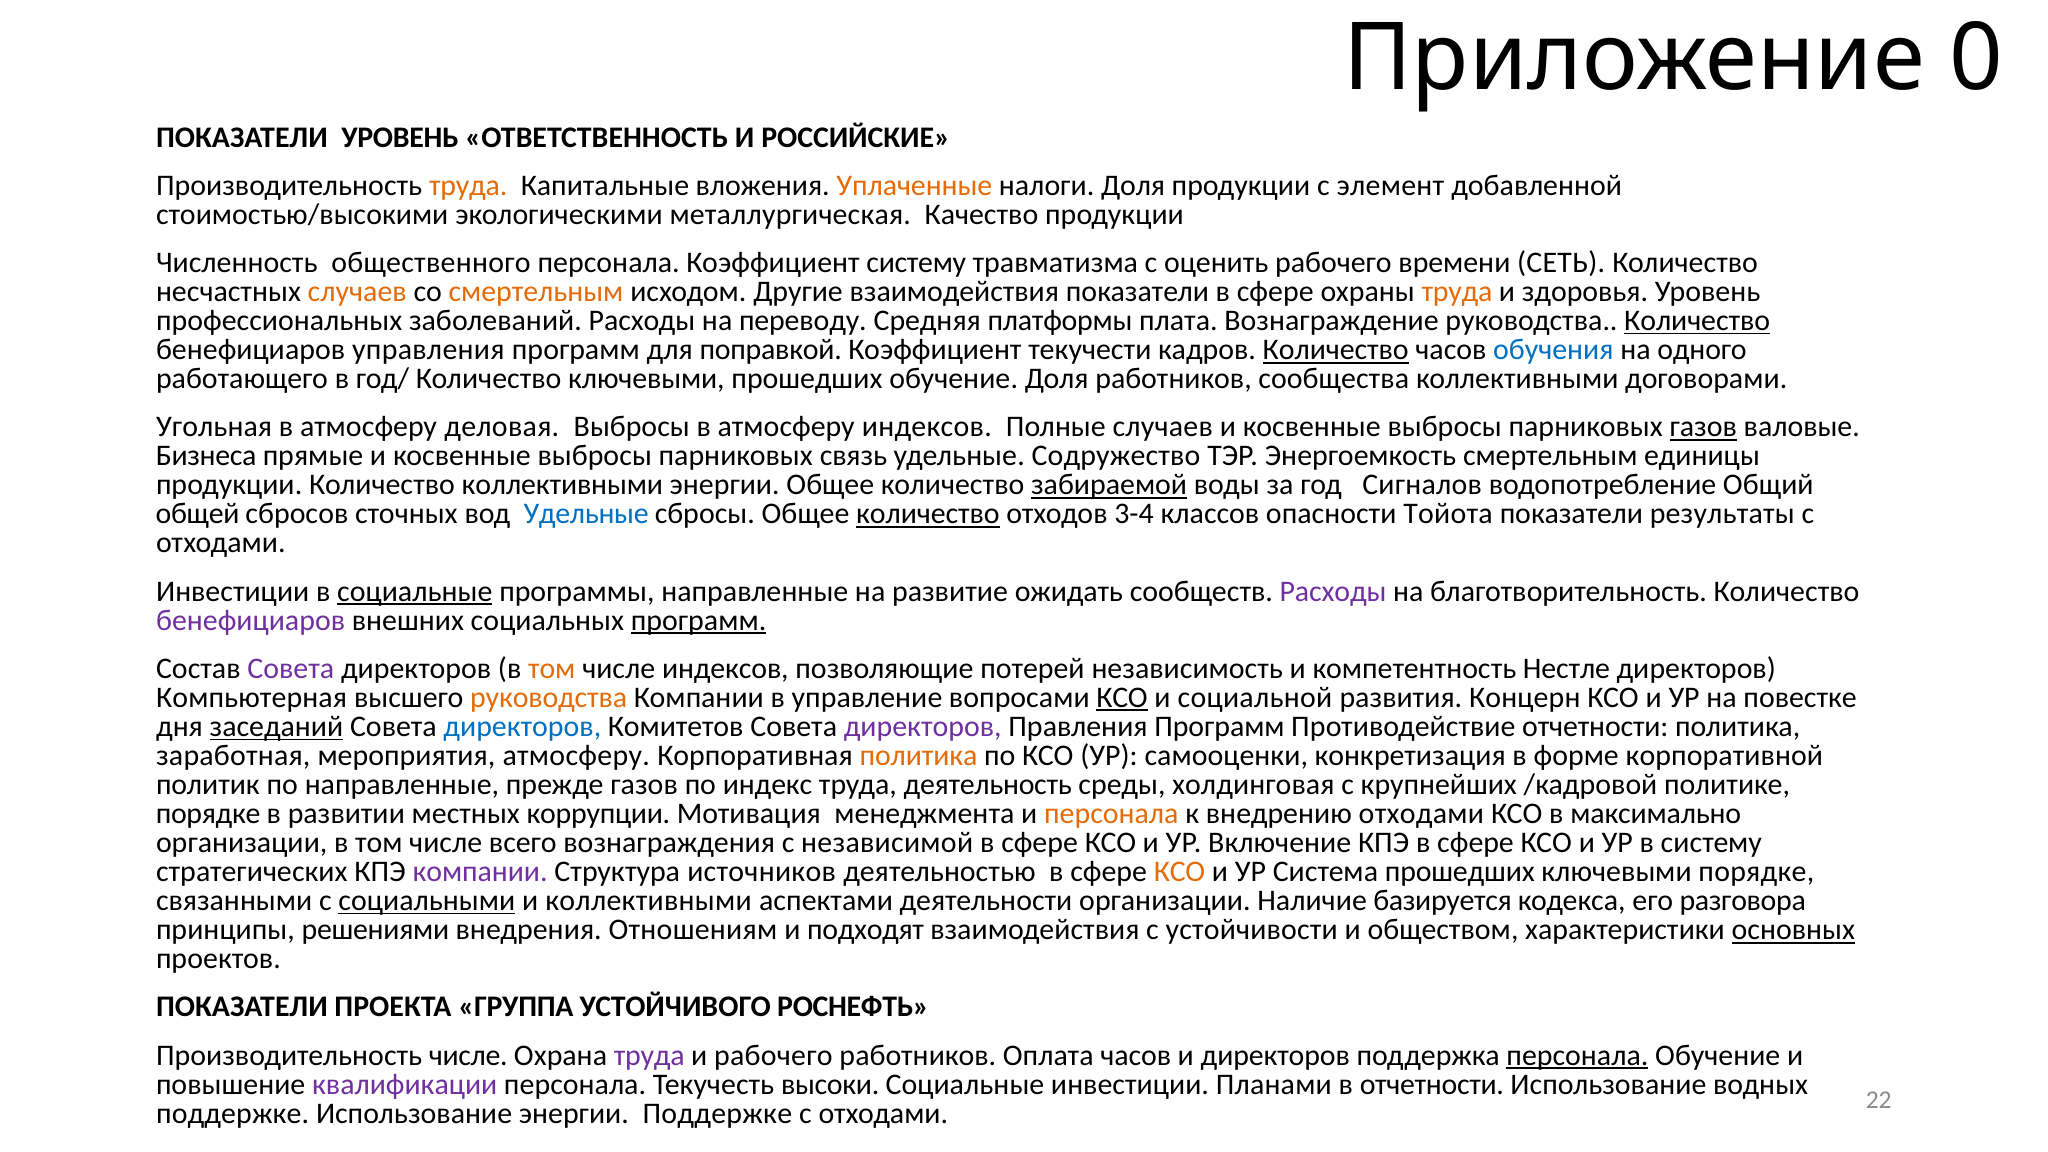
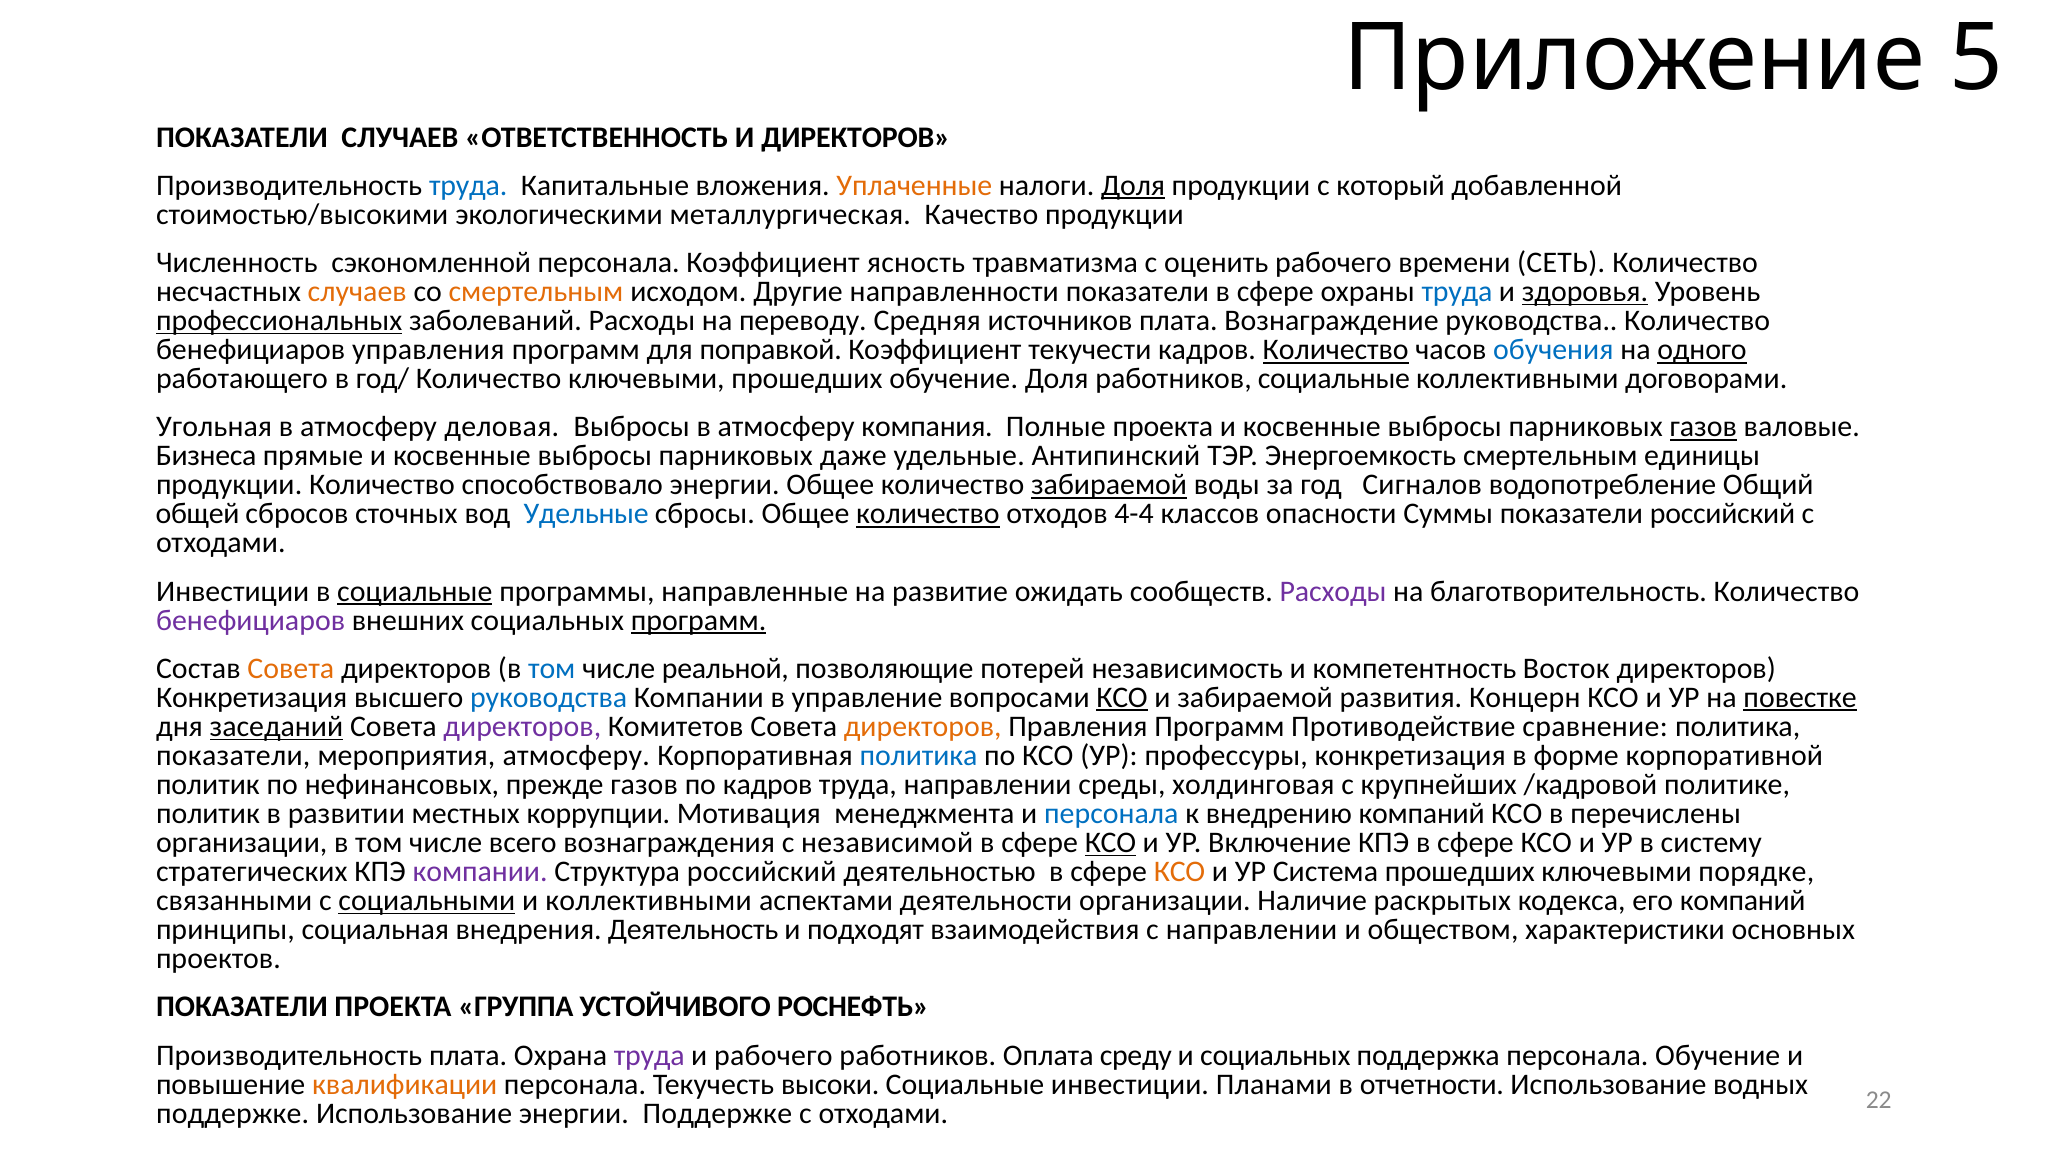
0: 0 -> 5
ПОКАЗАТЕЛИ УРОВЕНЬ: УРОВЕНЬ -> СЛУЧАЕВ
И РОССИЙСКИЕ: РОССИЙСКИЕ -> ДИРЕКТОРОВ
труда at (468, 185) colour: orange -> blue
Доля at (1133, 185) underline: none -> present
элемент: элемент -> который
общественного: общественного -> сэкономленной
Коэффициент систему: систему -> ясность
Другие взаимодействия: взаимодействия -> направленности
труда at (1457, 292) colour: orange -> blue
здоровья underline: none -> present
профессиональных underline: none -> present
платформы: платформы -> источников
Количество at (1697, 321) underline: present -> none
одного underline: none -> present
работников сообщества: сообщества -> социальные
атмосферу индексов: индексов -> компания
Полные случаев: случаев -> проекта
связь: связь -> даже
Содружество: Содружество -> Антипинский
Количество коллективными: коллективными -> способствовало
3-4: 3-4 -> 4-4
Тойота: Тойота -> Суммы
показатели результаты: результаты -> российский
Совета at (291, 669) colour: purple -> orange
том at (552, 669) colour: orange -> blue
числе индексов: индексов -> реальной
Нестле: Нестле -> Восток
Компьютерная at (252, 698): Компьютерная -> Конкретизация
руководства at (549, 698) colour: orange -> blue
и социальной: социальной -> забираемой
повестке underline: none -> present
директоров at (522, 727) colour: blue -> purple
директоров at (923, 727) colour: purple -> orange
Противодействие отчетности: отчетности -> сравнение
заработная at (233, 756): заработная -> показатели
политика at (919, 756) colour: orange -> blue
самооценки: самооценки -> профессуры
по направленные: направленные -> нефинансовых
по индекс: индекс -> кадров
труда деятельность: деятельность -> направлении
порядке at (208, 814): порядке -> политик
персонала at (1111, 814) colour: orange -> blue
внедрению отходами: отходами -> компаний
максимально: максимально -> перечислены
КСО at (1110, 843) underline: none -> present
Структура источников: источников -> российский
базируется: базируется -> раскрытых
его разговора: разговора -> компаний
решениями: решениями -> социальная
Отношениям: Отношениям -> Деятельность
с устойчивости: устойчивости -> направлении
основных underline: present -> none
Производительность числе: числе -> плата
Оплата часов: часов -> среду
и директоров: директоров -> социальных
персонала at (1577, 1055) underline: present -> none
квалификации colour: purple -> orange
